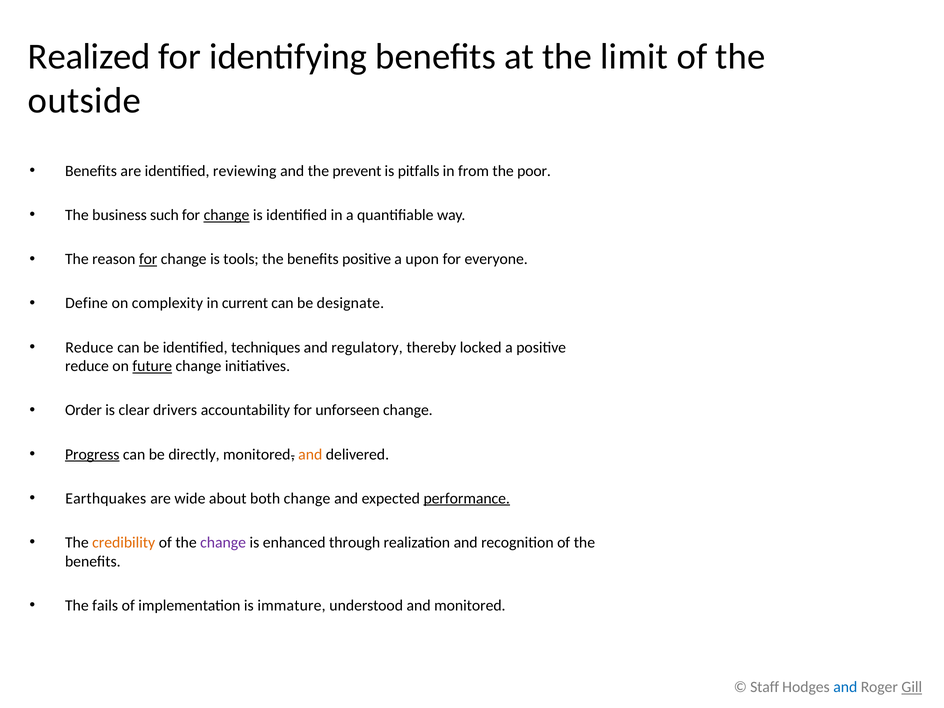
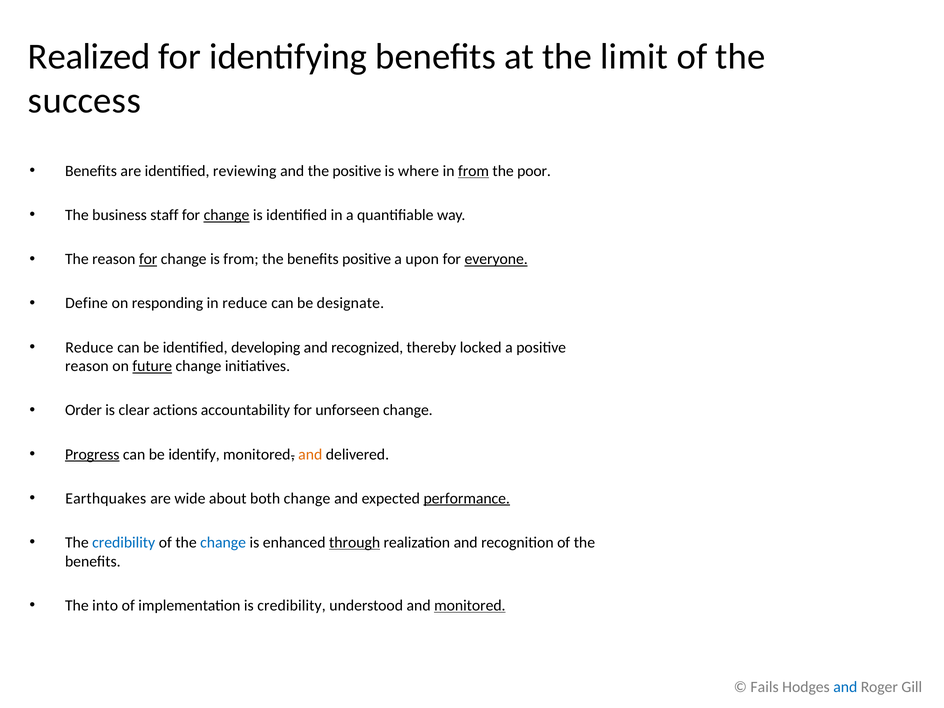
outside: outside -> success
the prevent: prevent -> positive
pitfalls: pitfalls -> where
from at (474, 171) underline: none -> present
such: such -> staff
is tools: tools -> from
everyone underline: none -> present
complexity: complexity -> responding
in current: current -> reduce
techniques: techniques -> developing
regulatory: regulatory -> recognized
reduce at (87, 366): reduce -> reason
drivers: drivers -> actions
directly: directly -> identify
credibility at (124, 543) colour: orange -> blue
change at (223, 543) colour: purple -> blue
through underline: none -> present
fails: fails -> into
is immature: immature -> credibility
monitored at (470, 605) underline: none -> present
Staff: Staff -> Fails
Gill underline: present -> none
